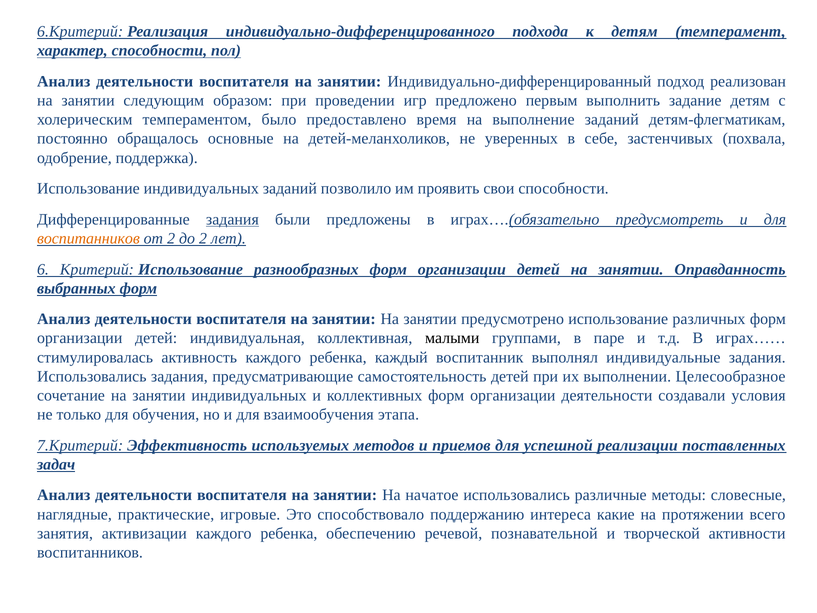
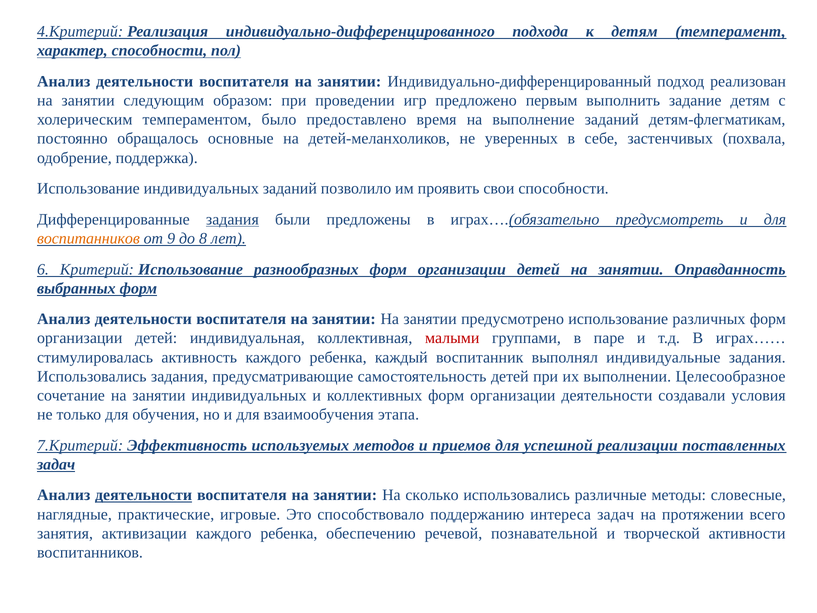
6.Критерий: 6.Критерий -> 4.Критерий
от 2: 2 -> 9
до 2: 2 -> 8
малыми colour: black -> red
деятельности at (144, 495) underline: none -> present
начатое: начатое -> сколько
интереса какие: какие -> задач
